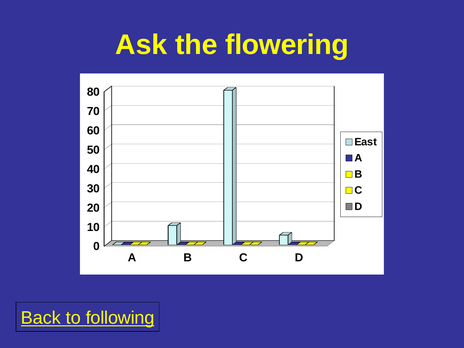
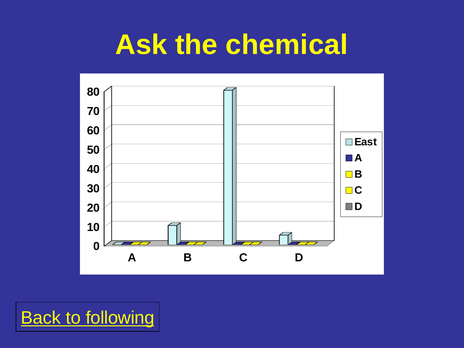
flowering: flowering -> chemical
